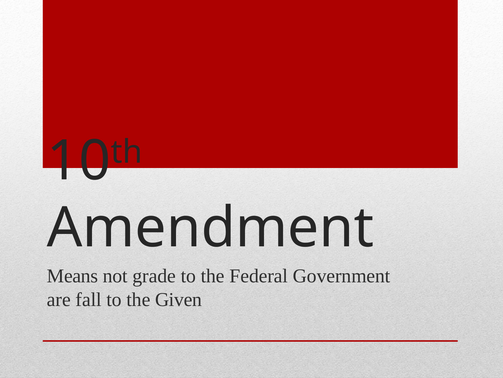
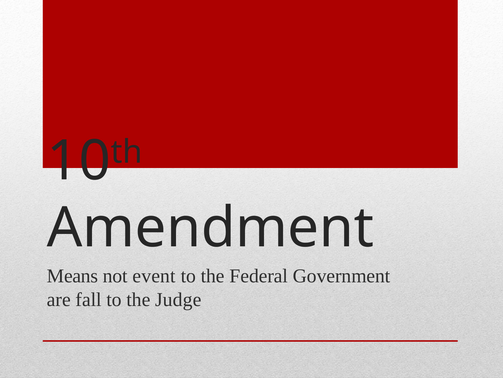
grade: grade -> event
Given: Given -> Judge
